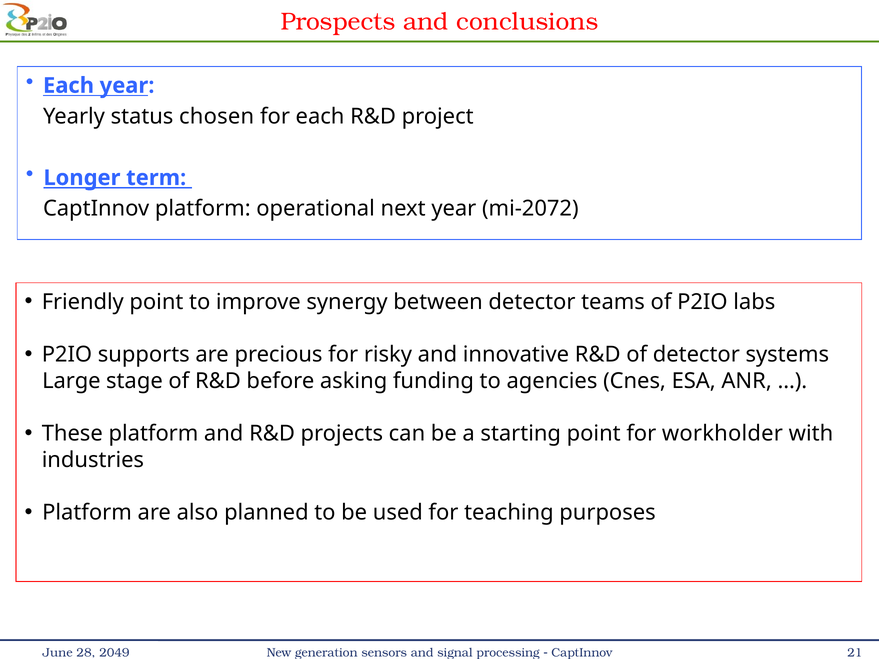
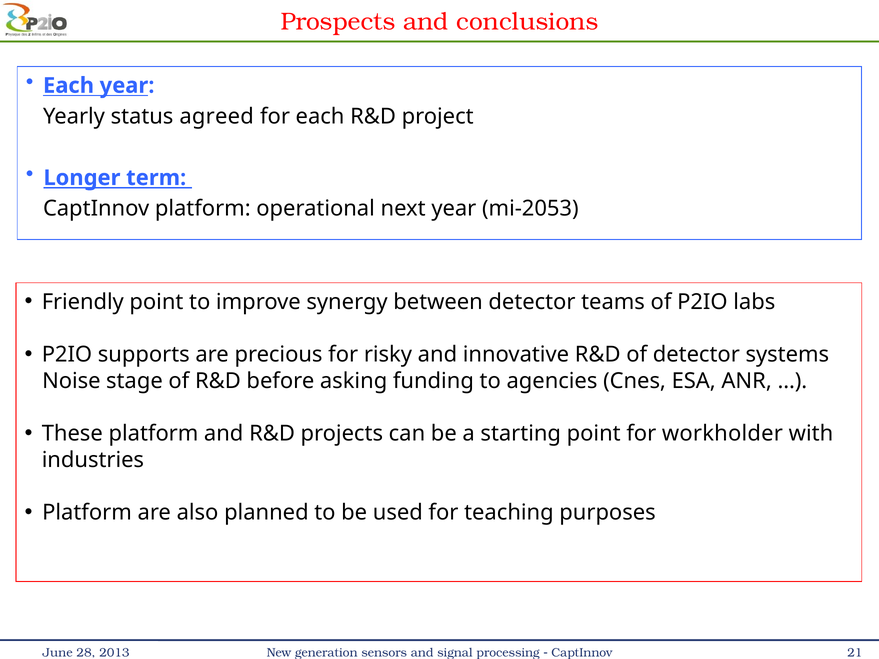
chosen: chosen -> agreed
mi-2072: mi-2072 -> mi-2053
Large: Large -> Noise
2049: 2049 -> 2013
